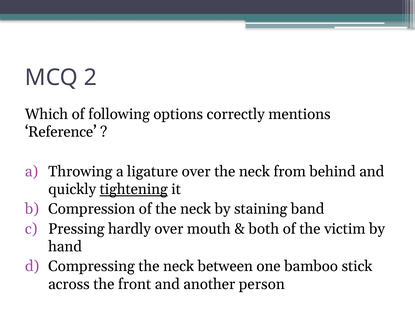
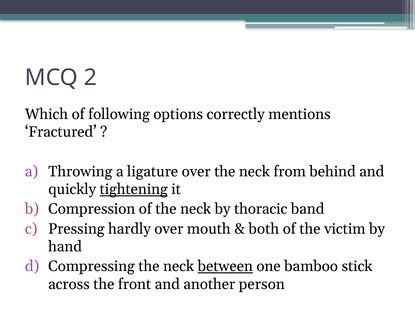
Reference: Reference -> Fractured
staining: staining -> thoracic
between underline: none -> present
